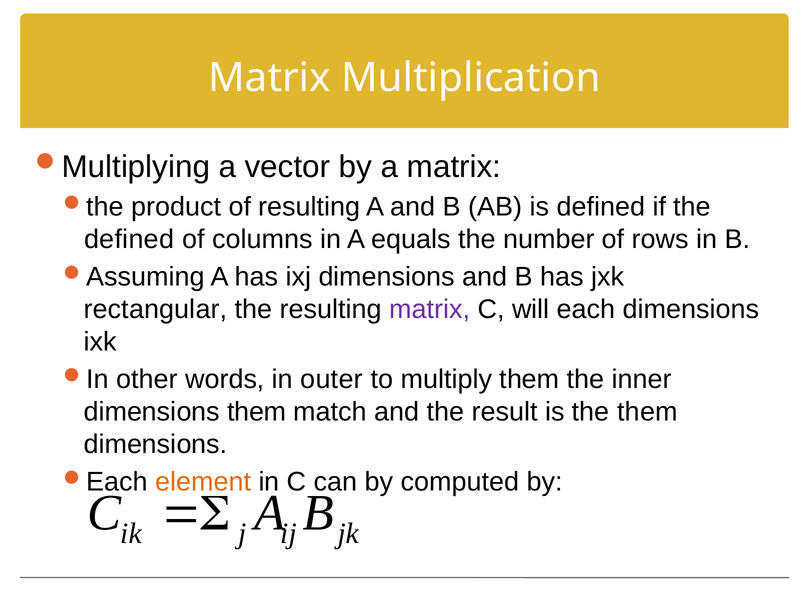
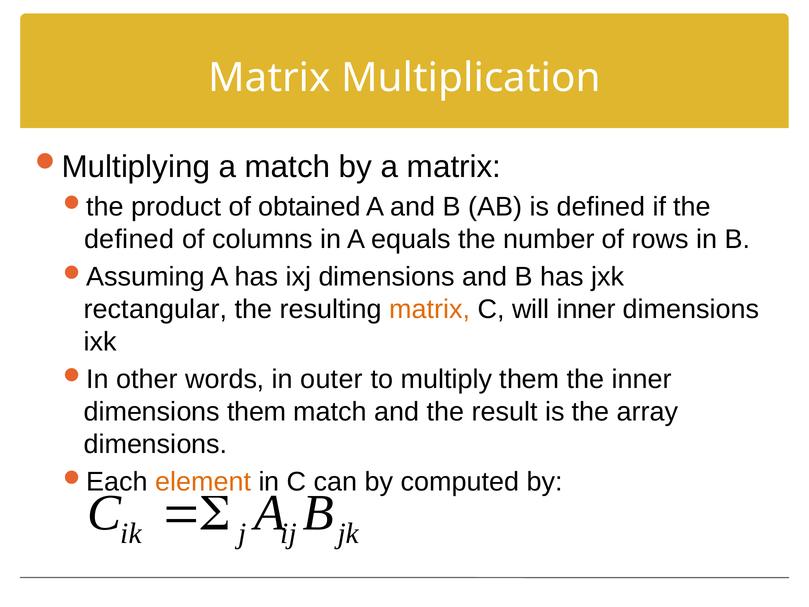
a vector: vector -> match
of resulting: resulting -> obtained
matrix at (430, 309) colour: purple -> orange
will each: each -> inner
the them: them -> array
